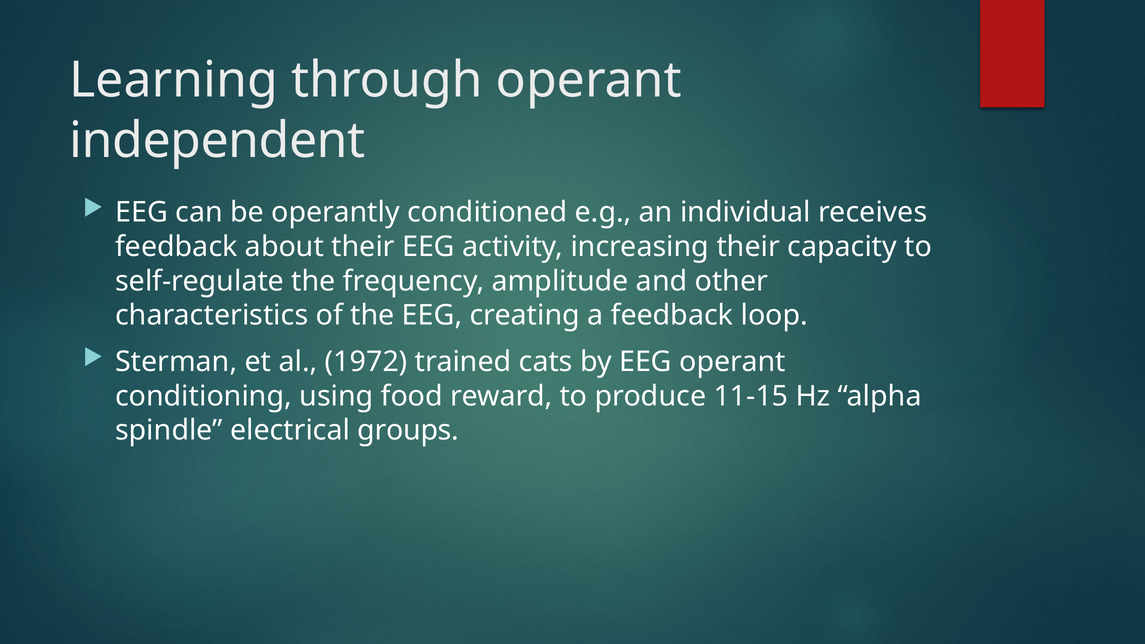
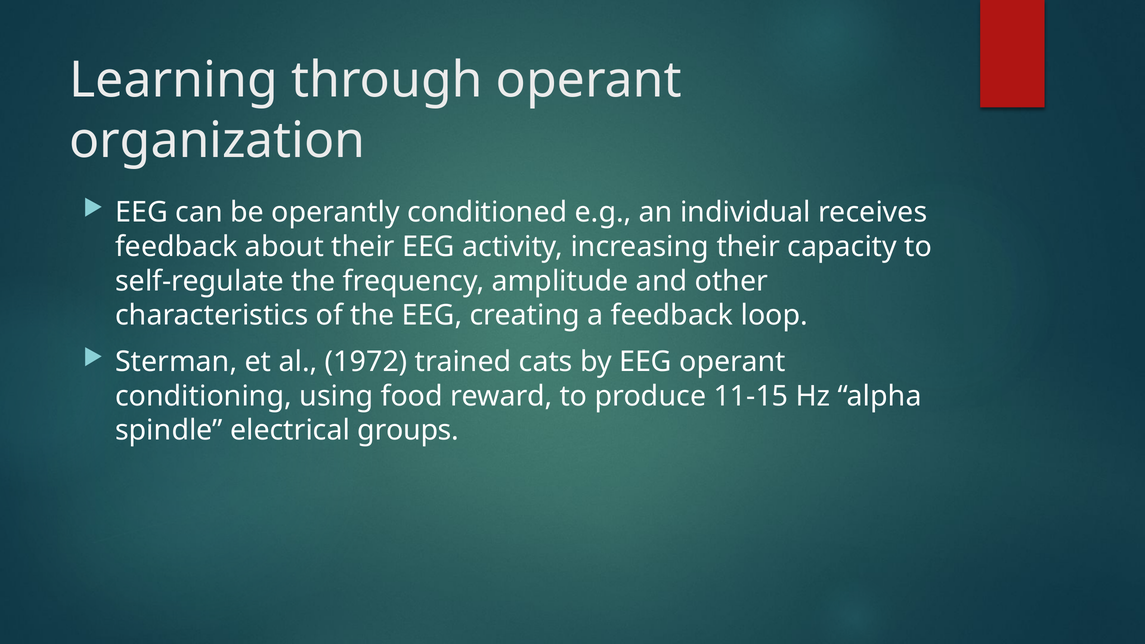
independent: independent -> organization
